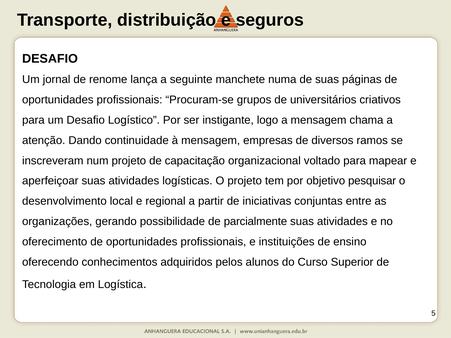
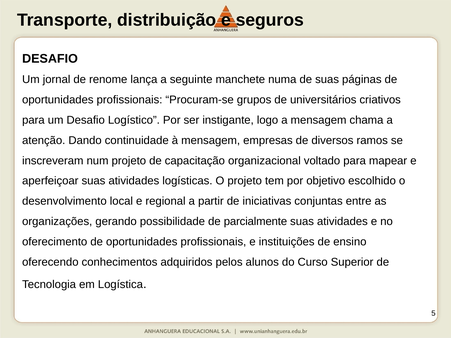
pesquisar: pesquisar -> escolhido
